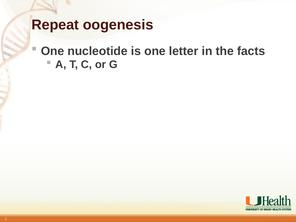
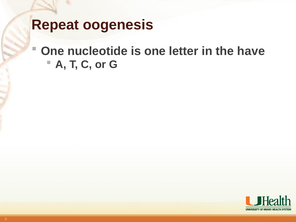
facts: facts -> have
